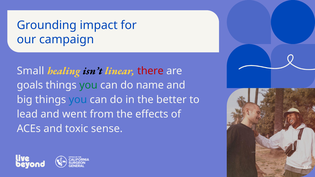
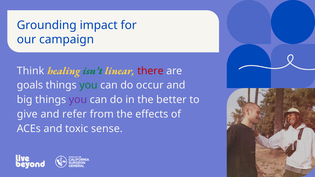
Small: Small -> Think
isn’t colour: black -> green
name: name -> occur
you at (78, 100) colour: blue -> purple
lead: lead -> give
went: went -> refer
